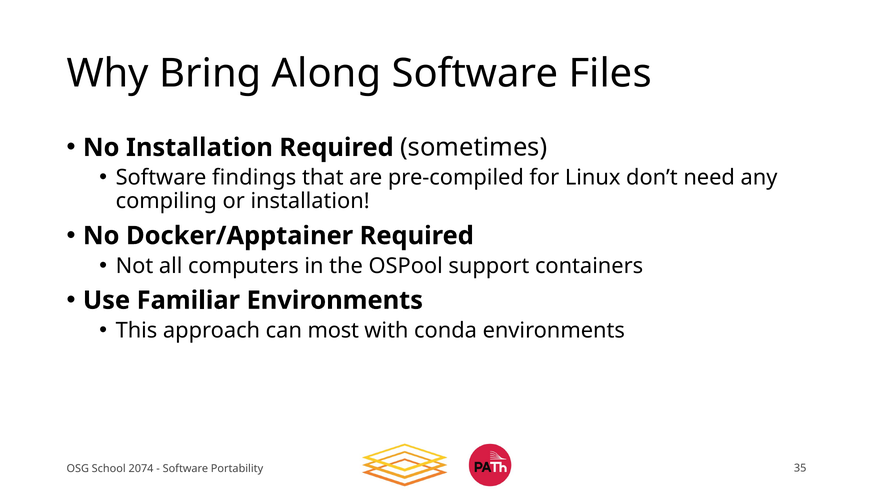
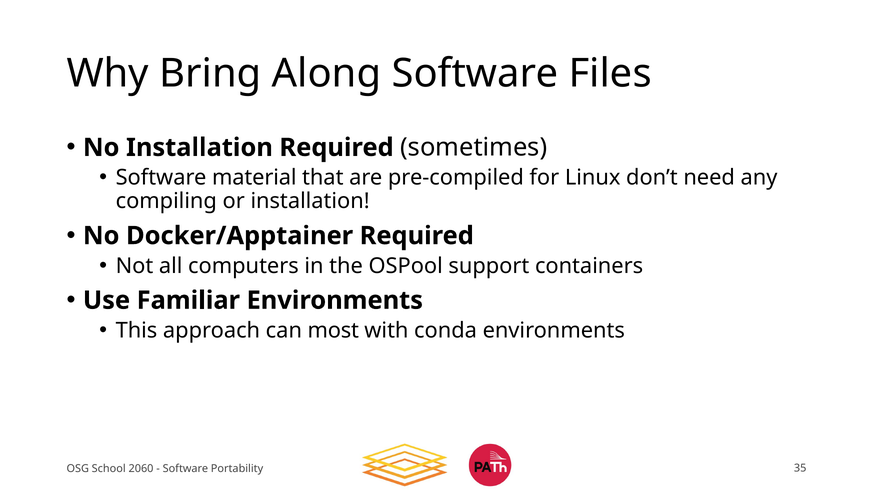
findings: findings -> material
2074: 2074 -> 2060
